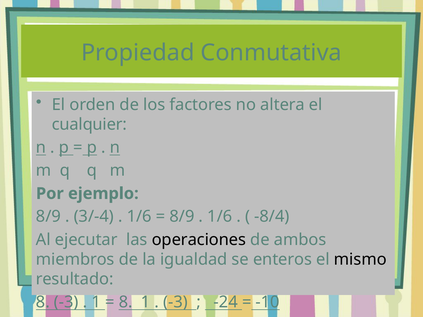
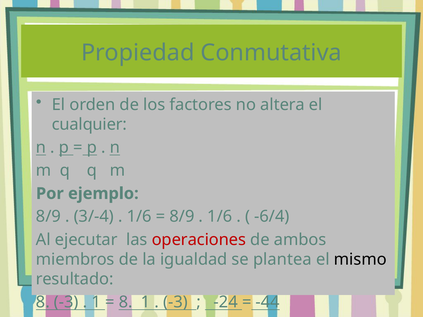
-8/4: -8/4 -> -6/4
operaciones colour: black -> red
enteros: enteros -> plantea
-10: -10 -> -44
